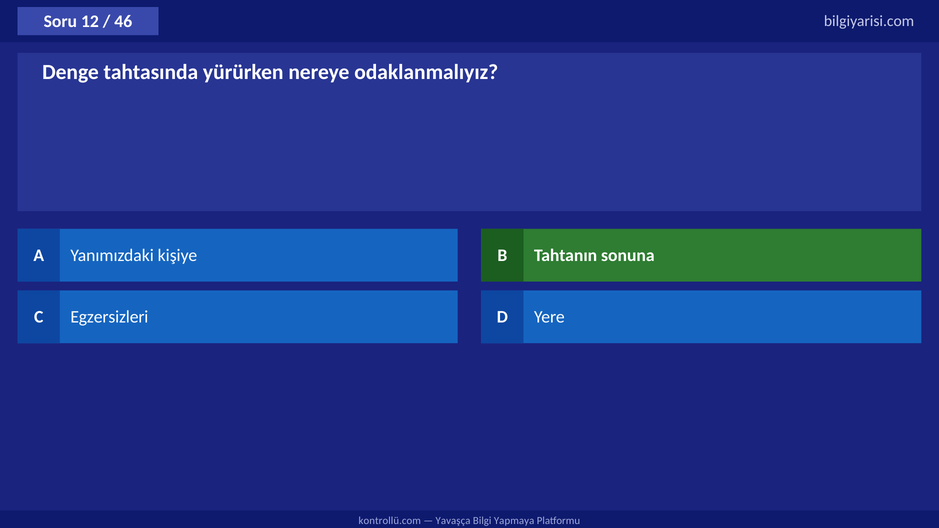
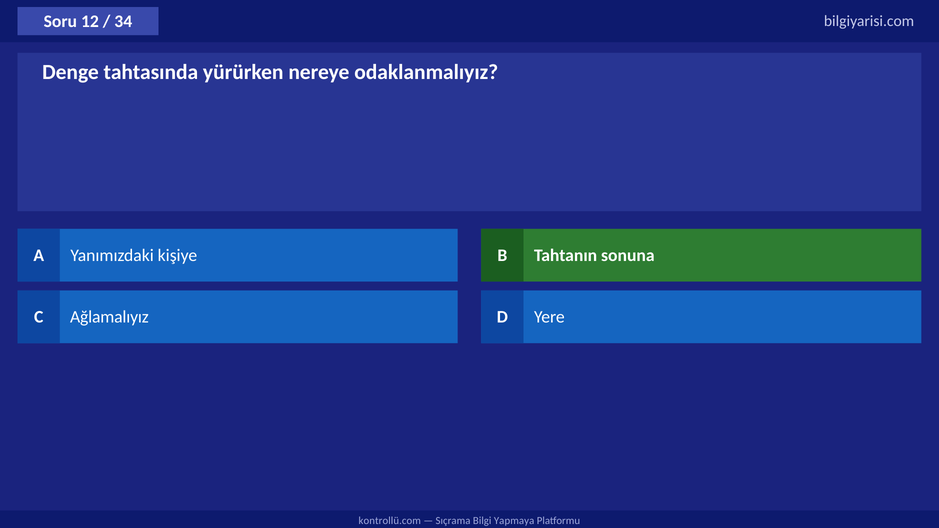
46: 46 -> 34
Egzersizleri: Egzersizleri -> Ağlamalıyız
Yavaşça: Yavaşça -> Sıçrama
